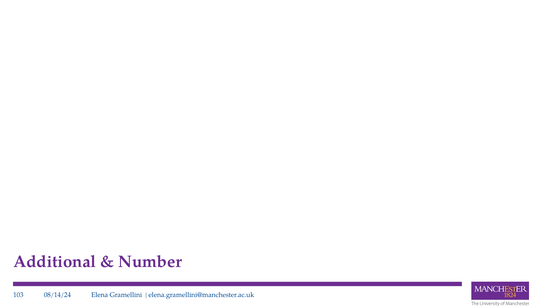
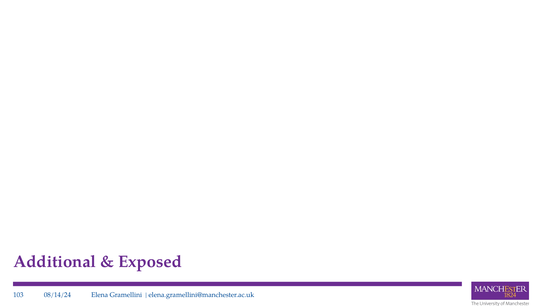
Number: Number -> Exposed
